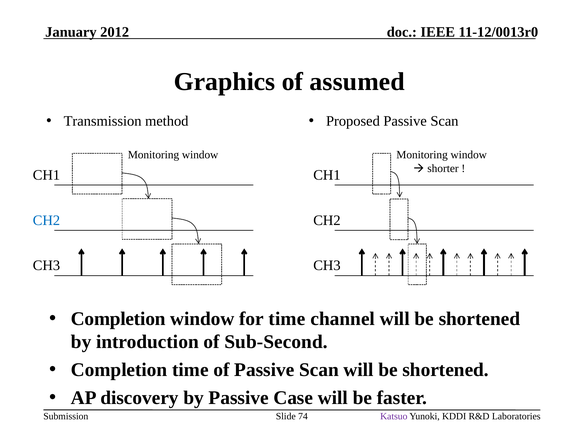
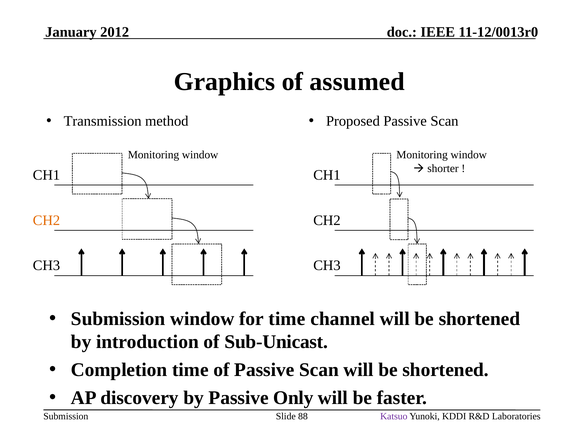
CH2 at (46, 220) colour: blue -> orange
Completion at (118, 319): Completion -> Submission
Sub-Second: Sub-Second -> Sub-Unicast
Case: Case -> Only
74: 74 -> 88
